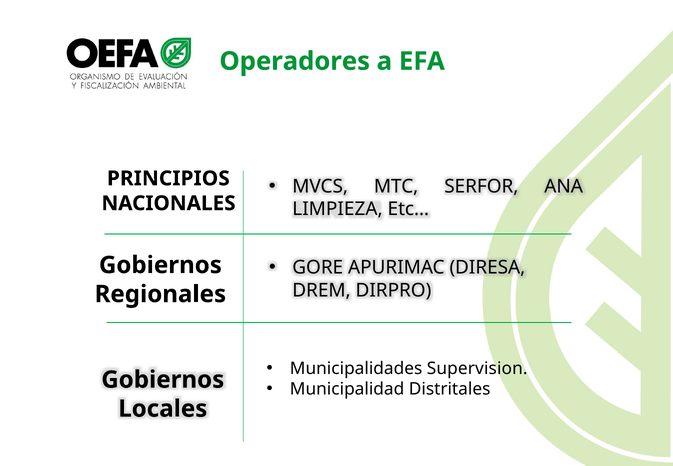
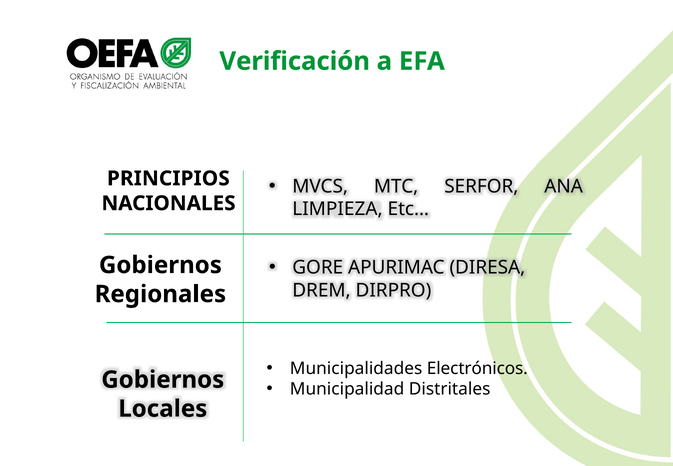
Operadores: Operadores -> Verificación
Supervision: Supervision -> Electrónicos
